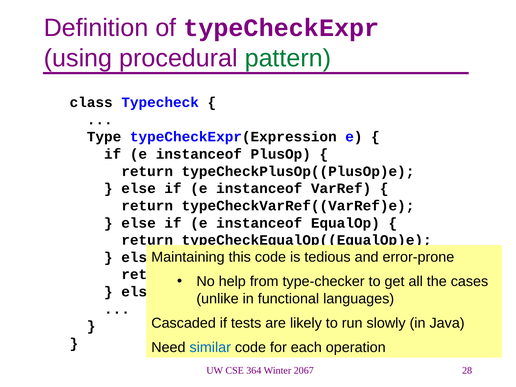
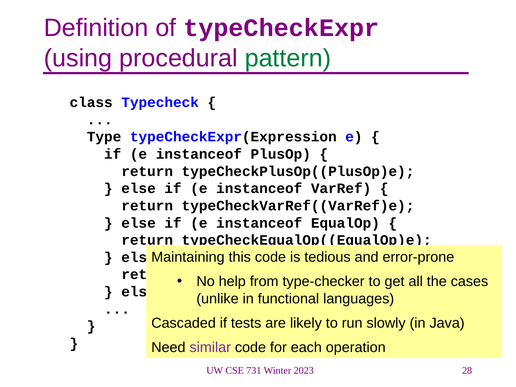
similar colour: blue -> purple
364: 364 -> 731
2067: 2067 -> 2023
